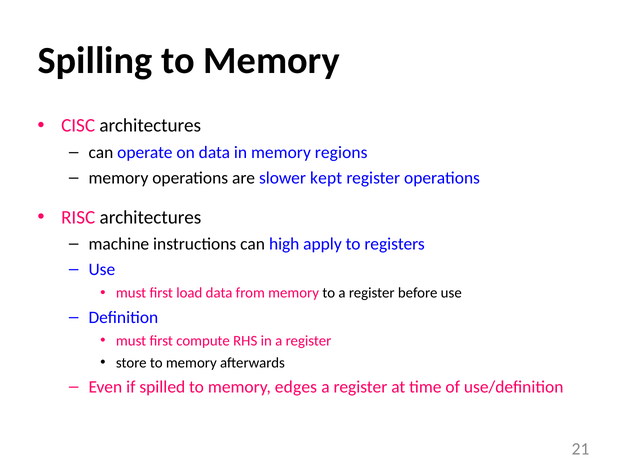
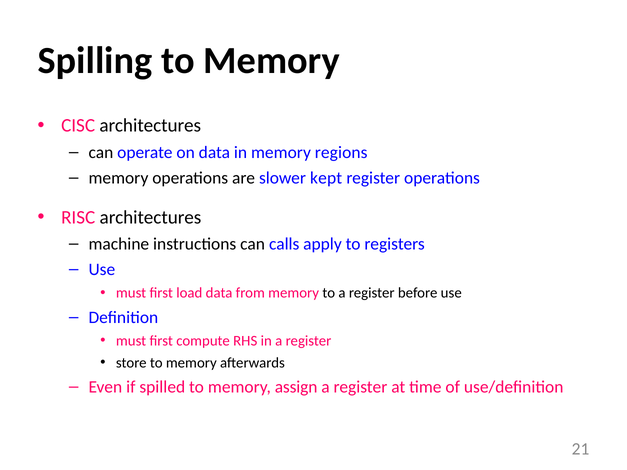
high: high -> calls
edges: edges -> assign
